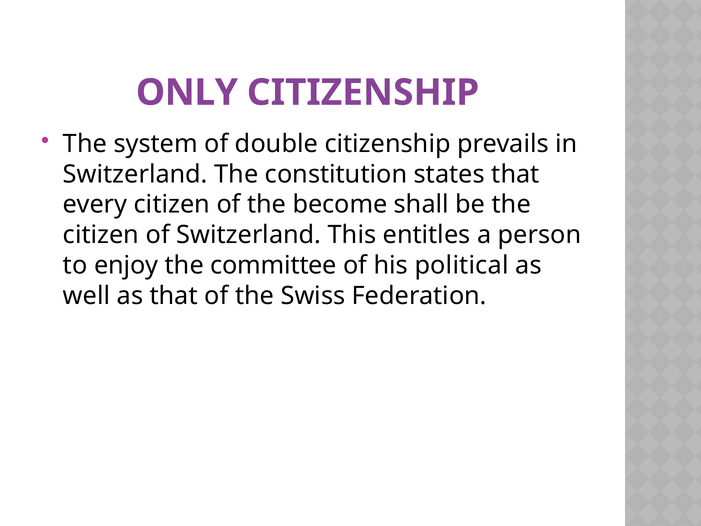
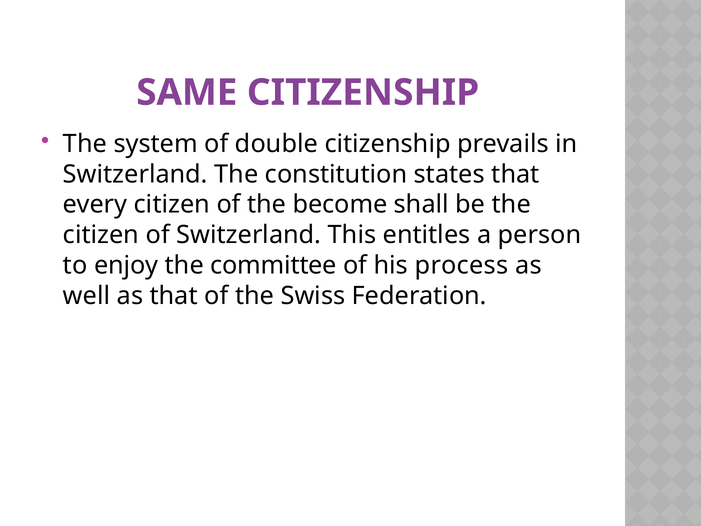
ONLY: ONLY -> SAME
political: political -> process
